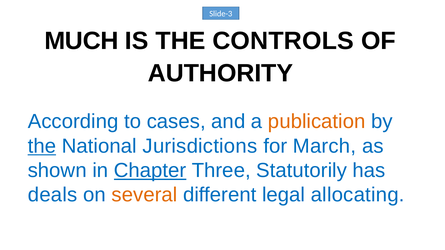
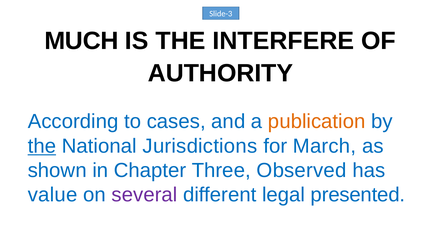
CONTROLS: CONTROLS -> INTERFERE
Chapter underline: present -> none
Statutorily: Statutorily -> Observed
deals: deals -> value
several colour: orange -> purple
allocating: allocating -> presented
